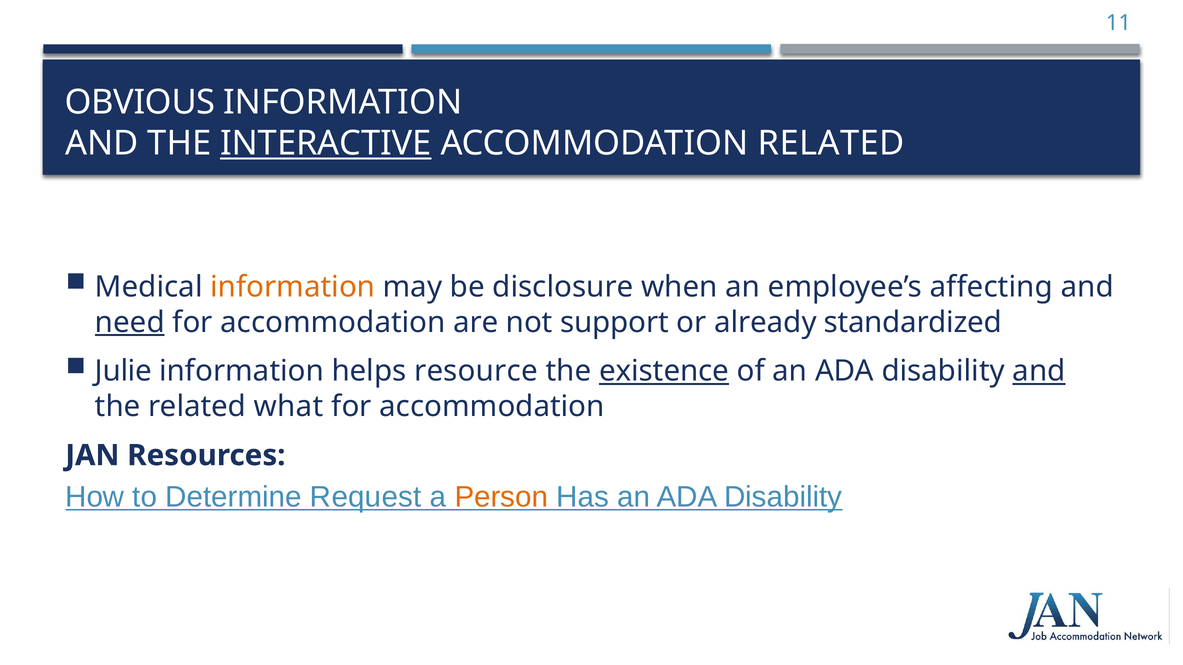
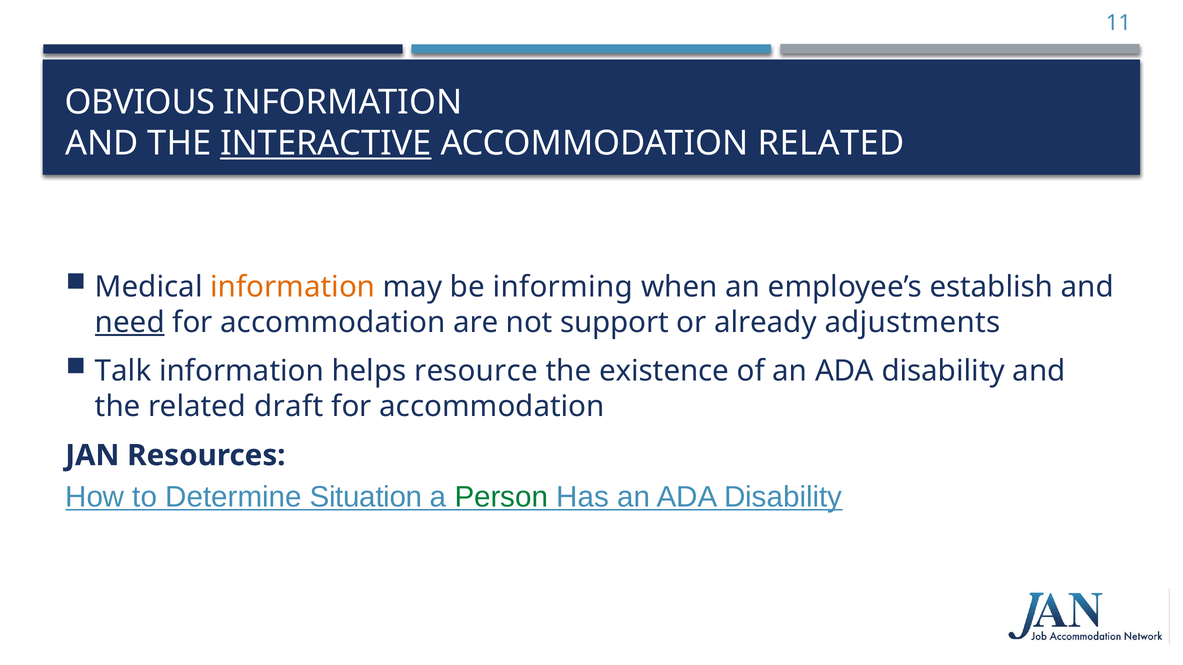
disclosure: disclosure -> informing
affecting: affecting -> establish
standardized: standardized -> adjustments
Julie: Julie -> Talk
existence underline: present -> none
and at (1039, 371) underline: present -> none
what: what -> draft
Request: Request -> Situation
Person colour: orange -> green
